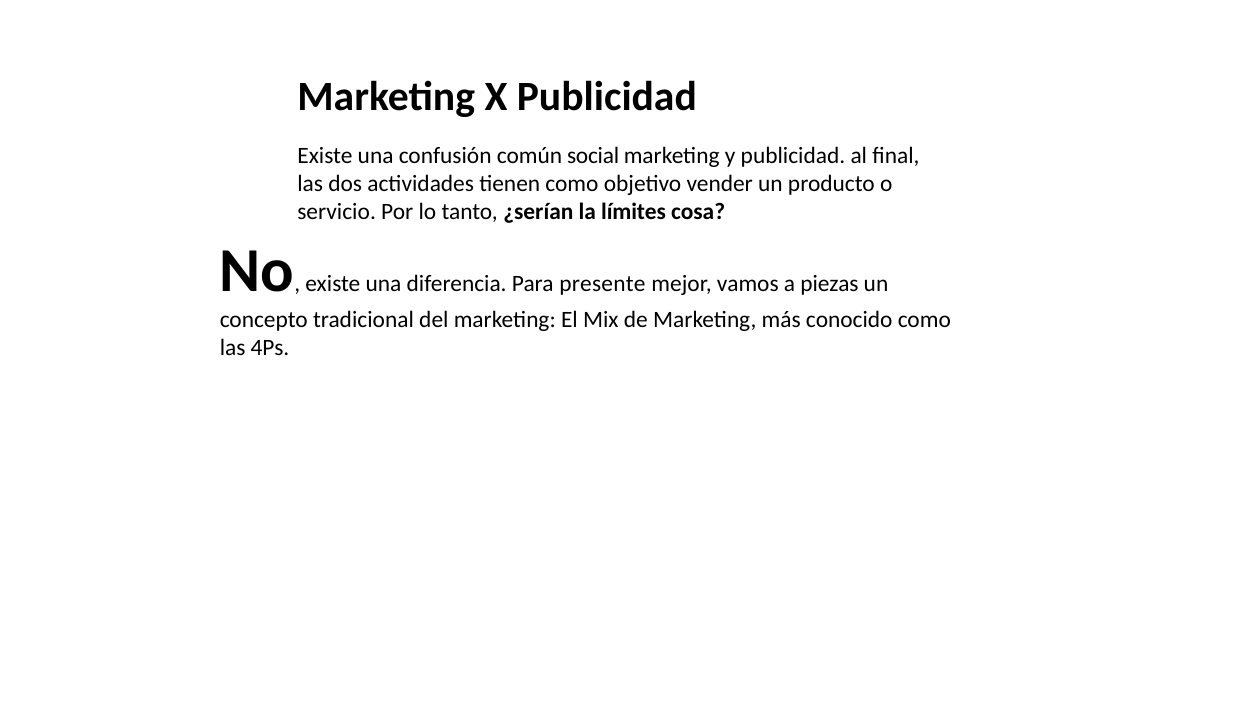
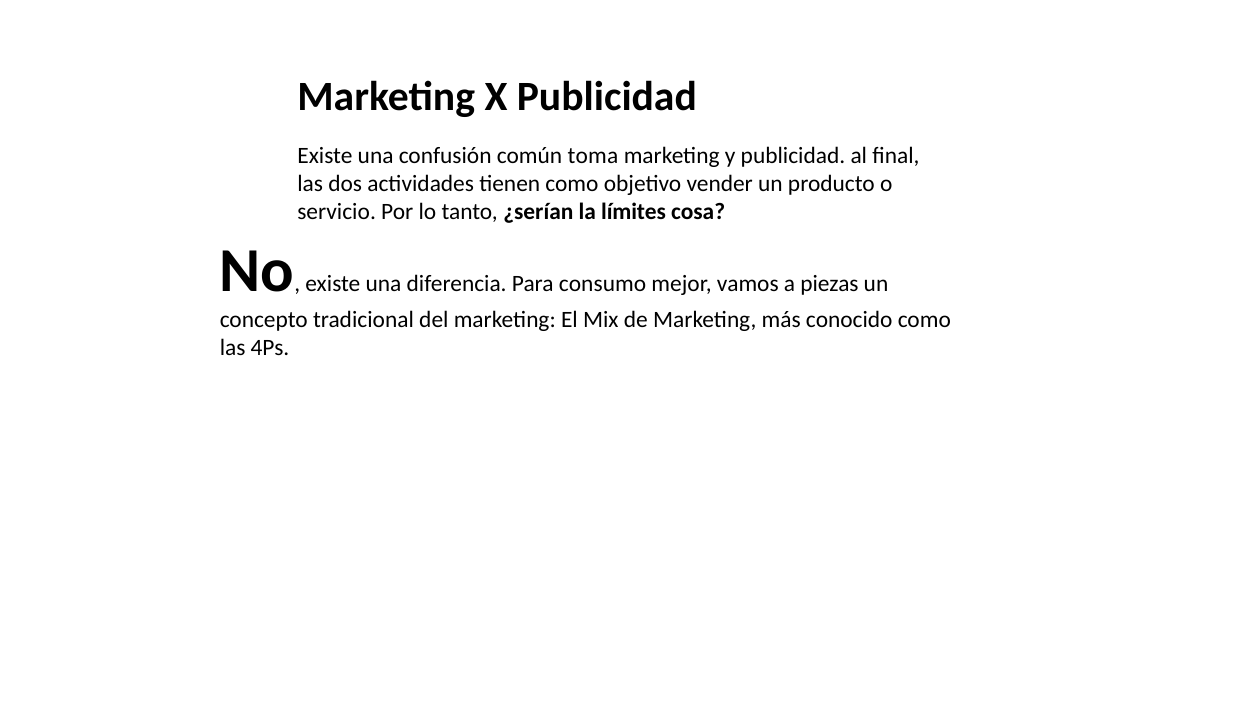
social: social -> toma
presente: presente -> consumo
